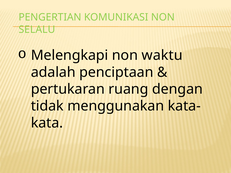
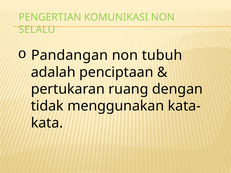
Melengkapi: Melengkapi -> Pandangan
waktu: waktu -> tubuh
